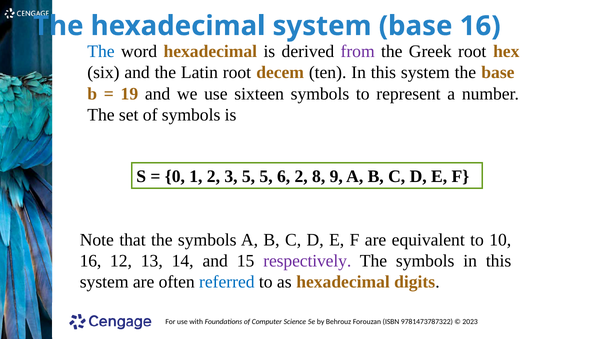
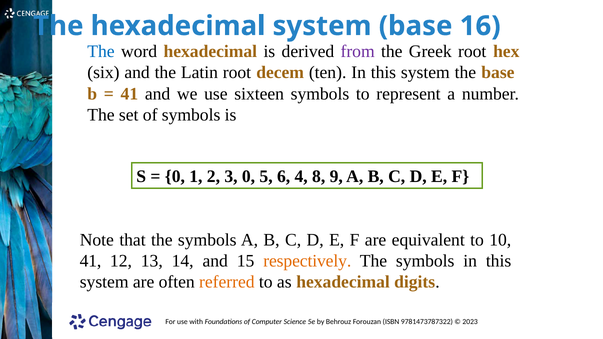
19 at (129, 94): 19 -> 41
3 5: 5 -> 0
6 2: 2 -> 4
16 at (91, 261): 16 -> 41
respectively colour: purple -> orange
referred colour: blue -> orange
